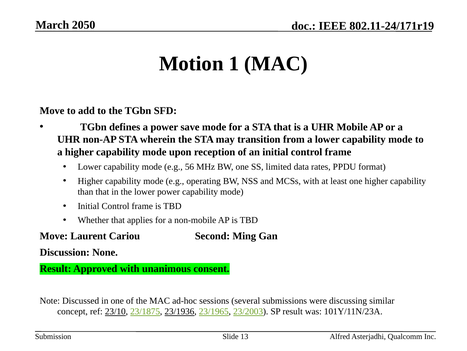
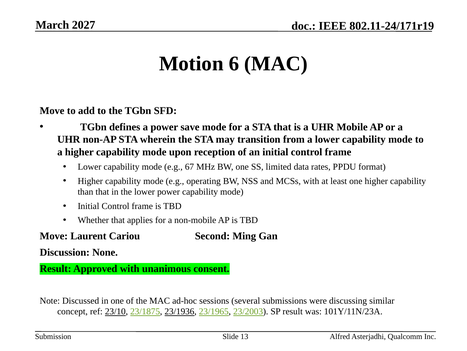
2050: 2050 -> 2027
1: 1 -> 6
56: 56 -> 67
